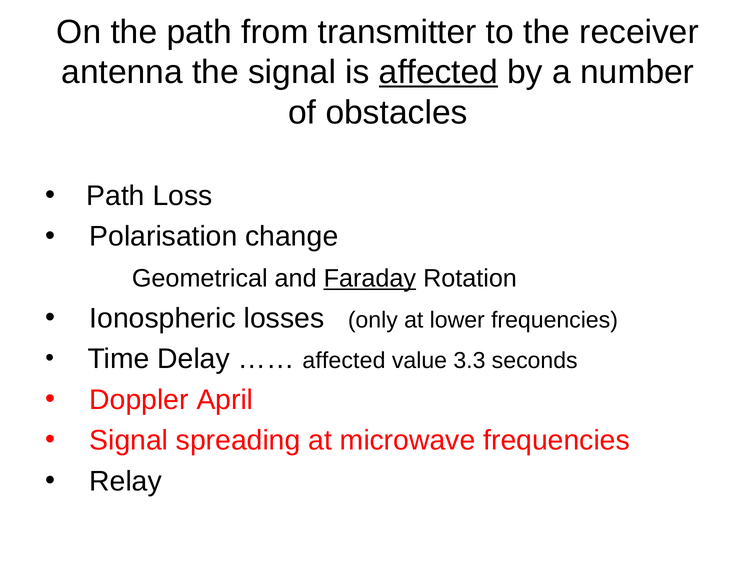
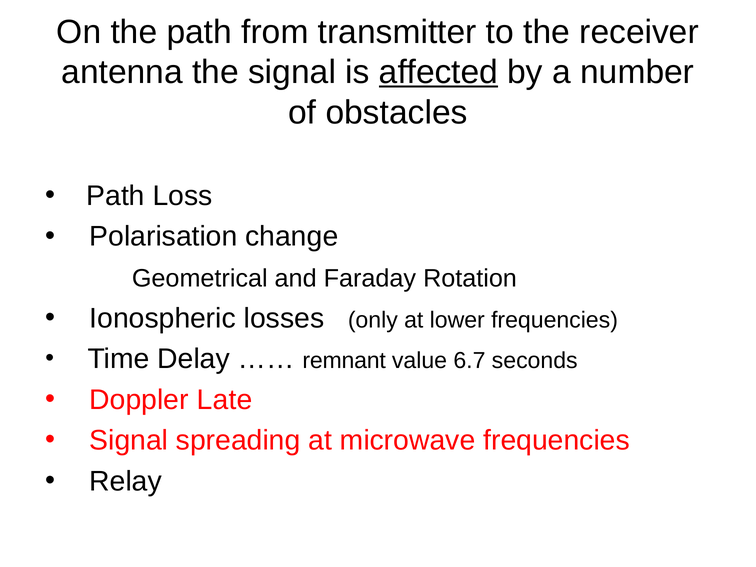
Faraday underline: present -> none
affected at (344, 361): affected -> remnant
3.3: 3.3 -> 6.7
April: April -> Late
